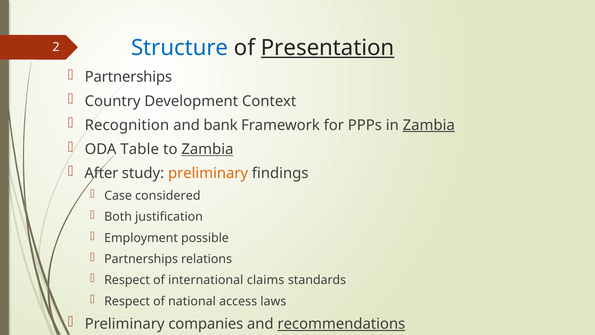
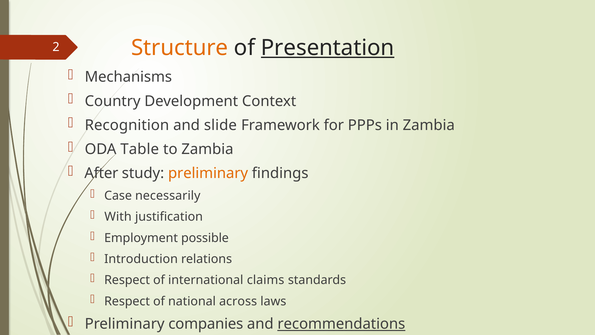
Structure colour: blue -> orange
Partnerships at (128, 77): Partnerships -> Mechanisms
bank: bank -> slide
Zambia at (429, 125) underline: present -> none
Zambia at (207, 149) underline: present -> none
considered: considered -> necessarily
Both: Both -> With
Partnerships at (141, 259): Partnerships -> Introduction
access: access -> across
